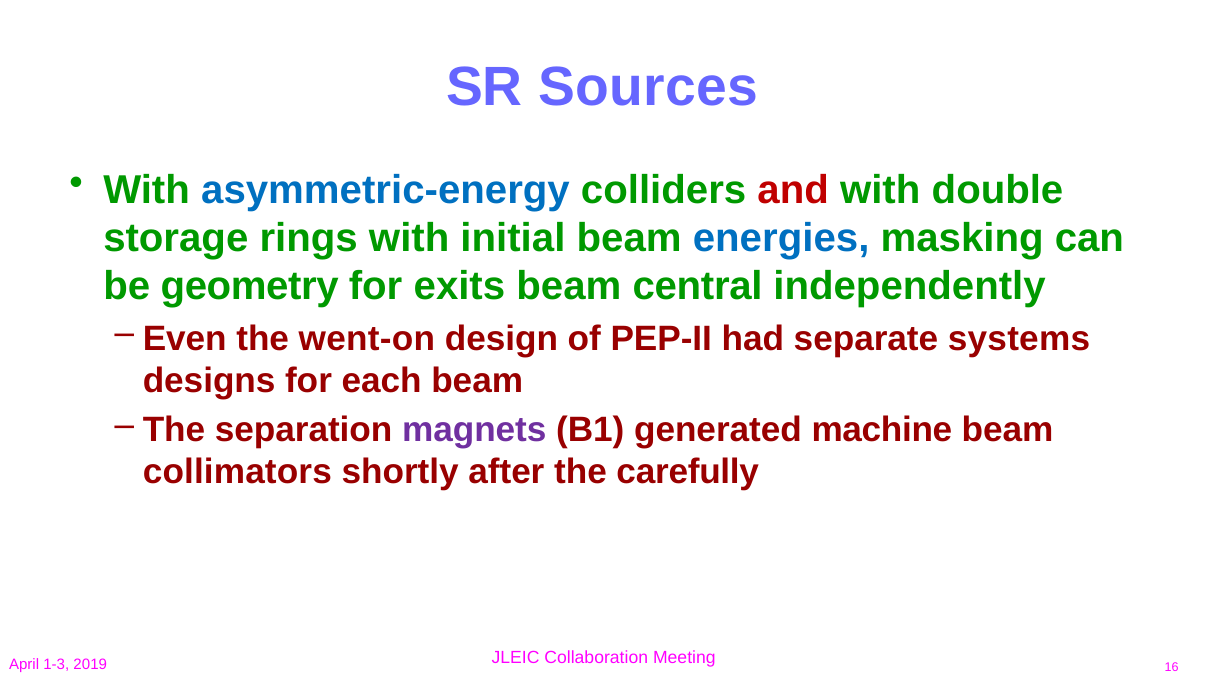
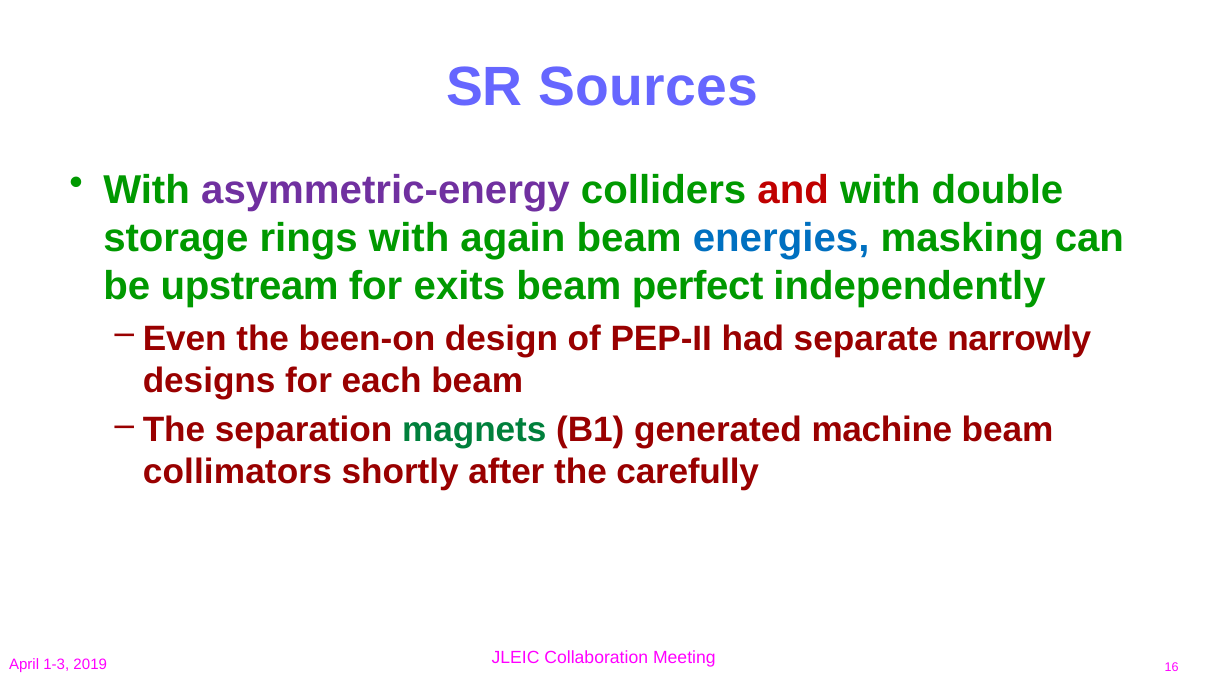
asymmetric-energy colour: blue -> purple
initial: initial -> again
geometry: geometry -> upstream
central: central -> perfect
went-on: went-on -> been-on
systems: systems -> narrowly
magnets colour: purple -> green
